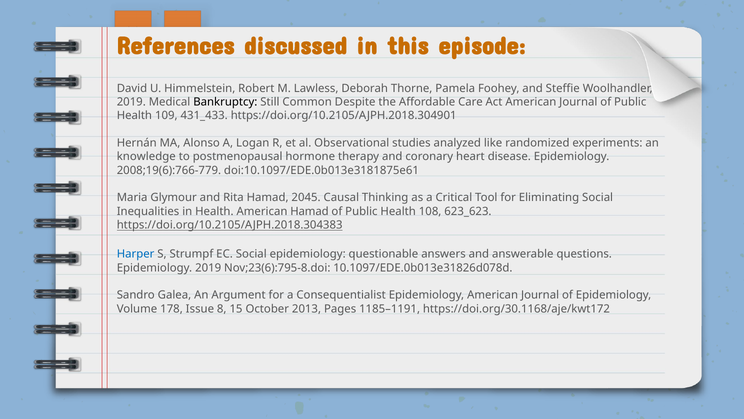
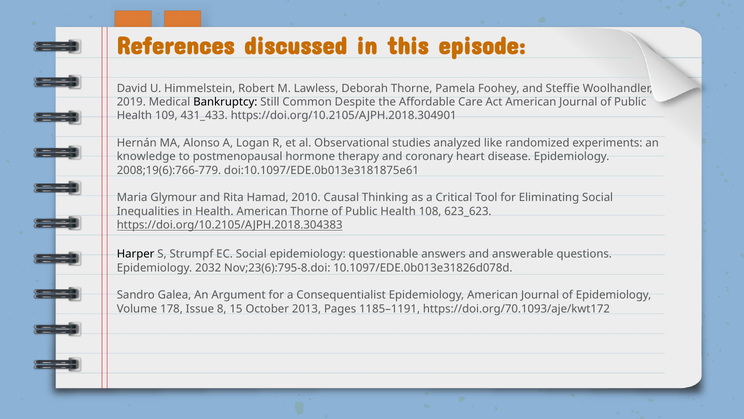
2045: 2045 -> 2010
American Hamad: Hamad -> Thorne
Harper colour: blue -> black
Epidemiology 2019: 2019 -> 2032
https://doi.org/30.1168/aje/kwt172: https://doi.org/30.1168/aje/kwt172 -> https://doi.org/70.1093/aje/kwt172
